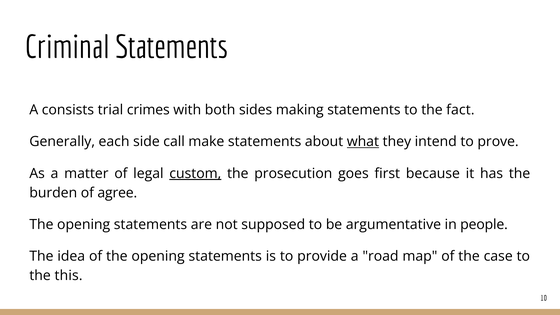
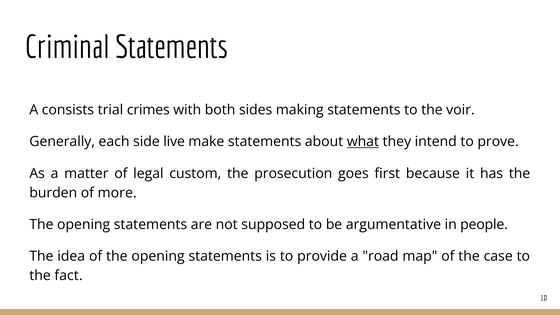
fact: fact -> voir
call: call -> live
custom underline: present -> none
agree: agree -> more
this: this -> fact
